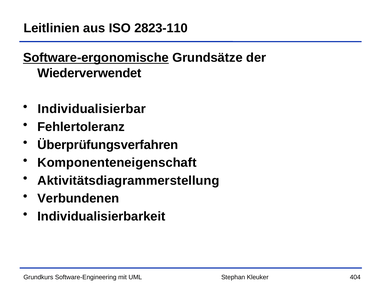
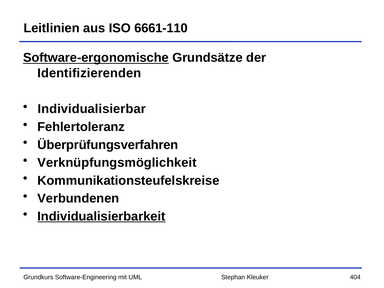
2823-110: 2823-110 -> 6661-110
Wiederverwendet: Wiederverwendet -> Identifizierenden
Komponenteneigenschaft: Komponenteneigenschaft -> Verknüpfungsmöglichkeit
Aktivitätsdiagrammerstellung: Aktivitätsdiagrammerstellung -> Kommunikationsteufelskreise
Individualisierbarkeit underline: none -> present
